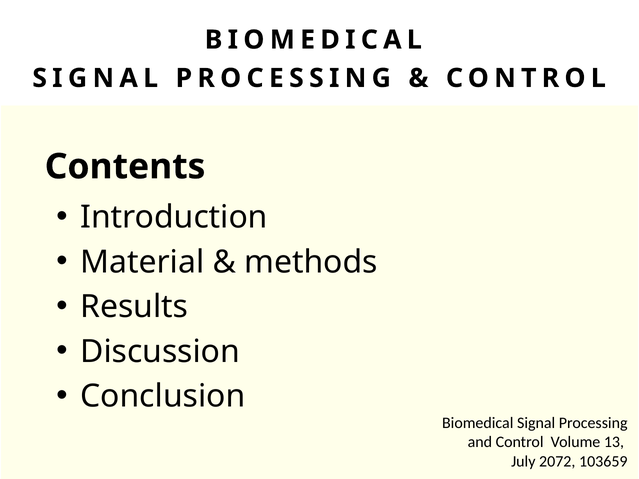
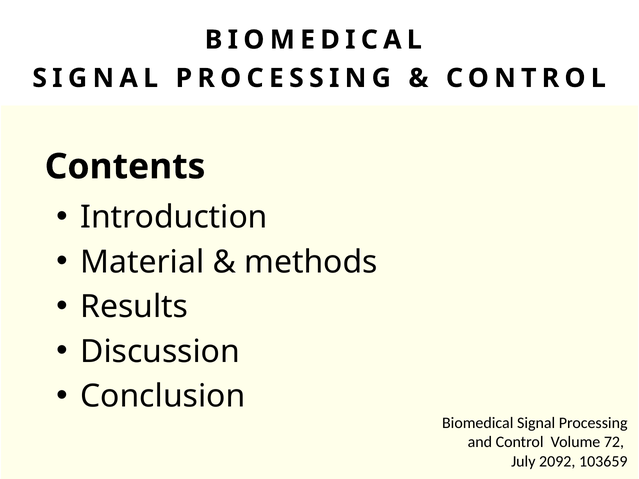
13: 13 -> 72
2072: 2072 -> 2092
